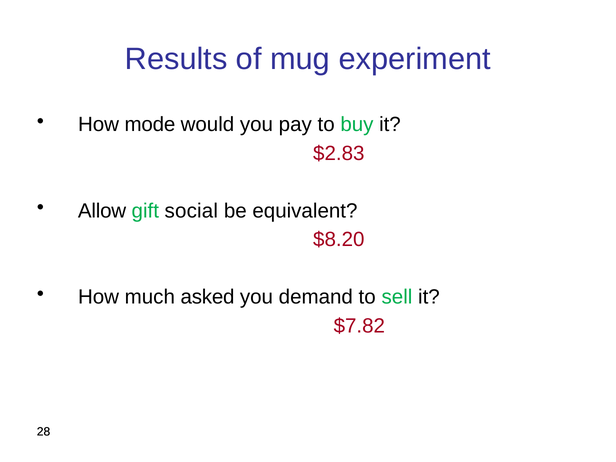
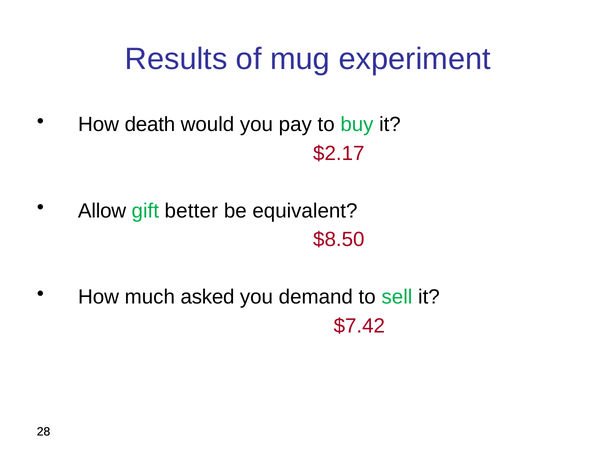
mode: mode -> death
$2.83: $2.83 -> $2.17
social: social -> better
$8.20: $8.20 -> $8.50
$7.82: $7.82 -> $7.42
